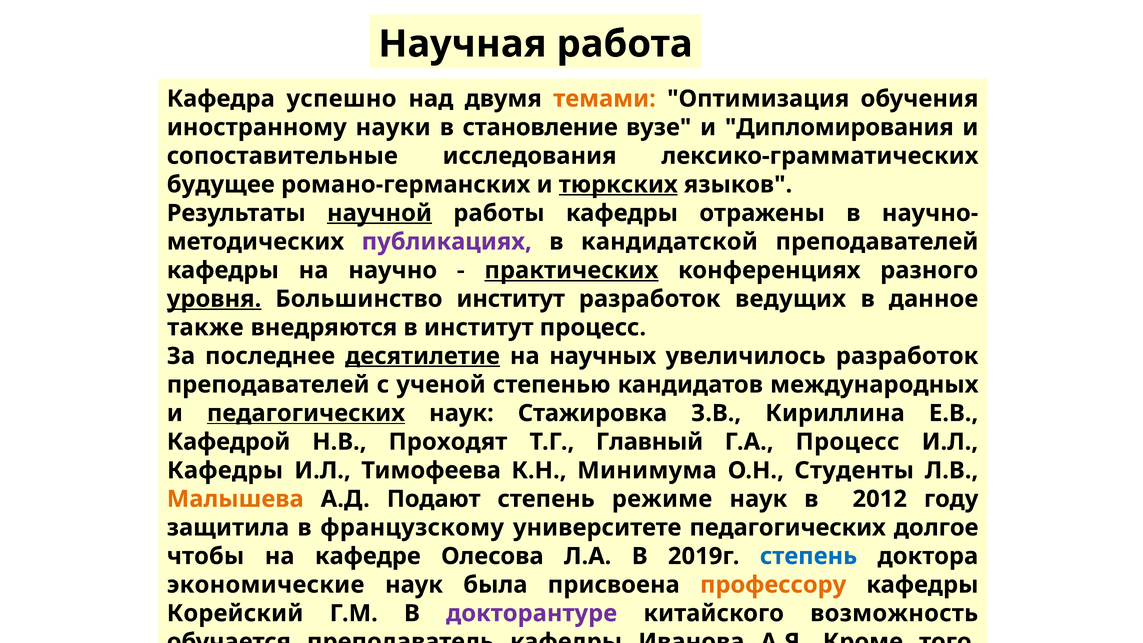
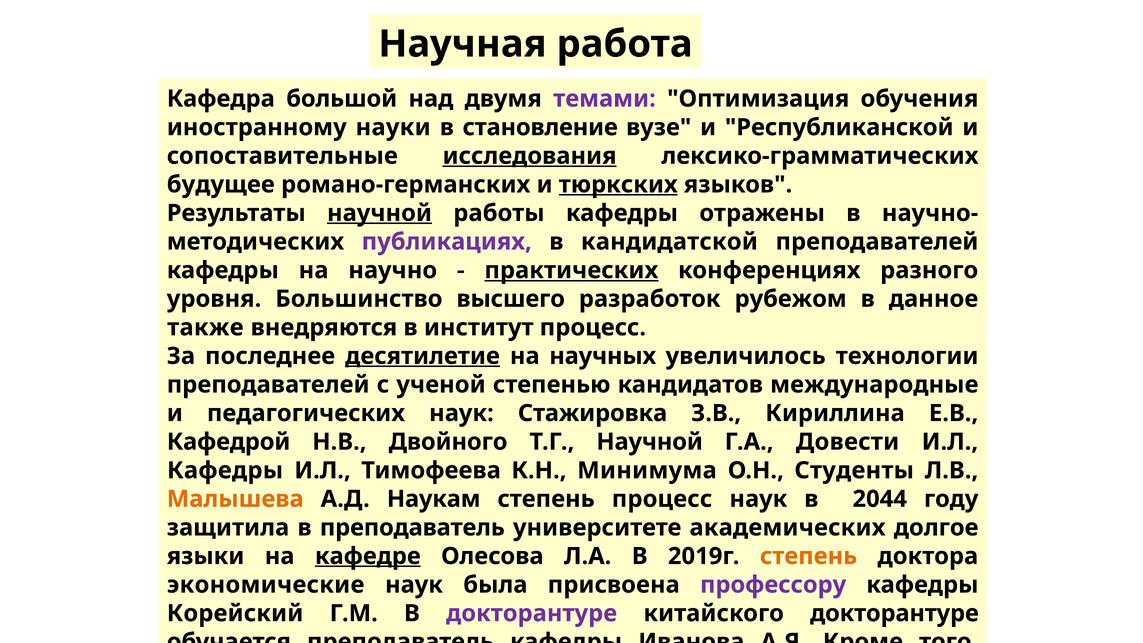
успешно: успешно -> большой
темами colour: orange -> purple
Дипломирования: Дипломирования -> Республиканской
исследования underline: none -> present
уровня underline: present -> none
Большинство институт: институт -> высшего
ведущих: ведущих -> рубежом
увеличилось разработок: разработок -> технологии
международных: международных -> международные
педагогических at (306, 413) underline: present -> none
Проходят: Проходят -> Двойного
Т.Г Главный: Главный -> Научной
Г.А Процесс: Процесс -> Довести
Подают: Подают -> Наукам
степень режиме: режиме -> процесс
2012: 2012 -> 2044
в французскому: французскому -> преподаватель
университете педагогических: педагогических -> академических
чтобы: чтобы -> языки
кафедре underline: none -> present
степень at (809, 556) colour: blue -> orange
профессору colour: orange -> purple
китайского возможность: возможность -> докторантуре
